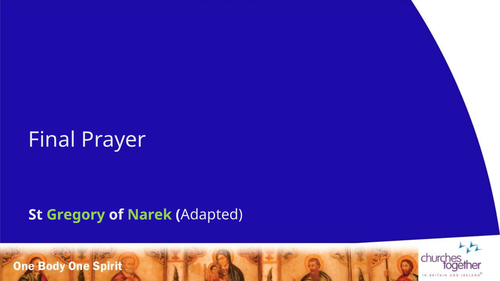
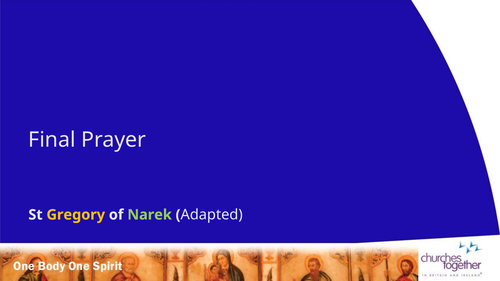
Gregory colour: light green -> yellow
